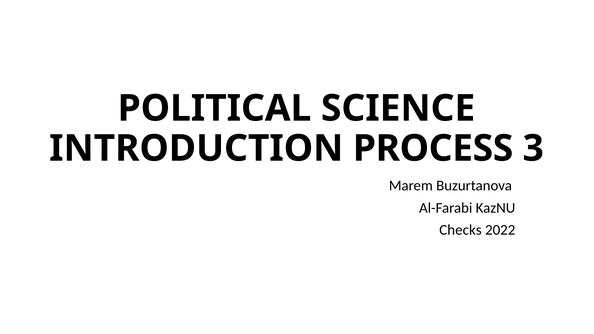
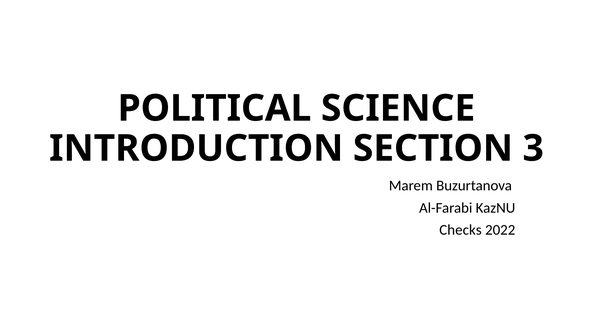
PROCESS: PROCESS -> SECTION
